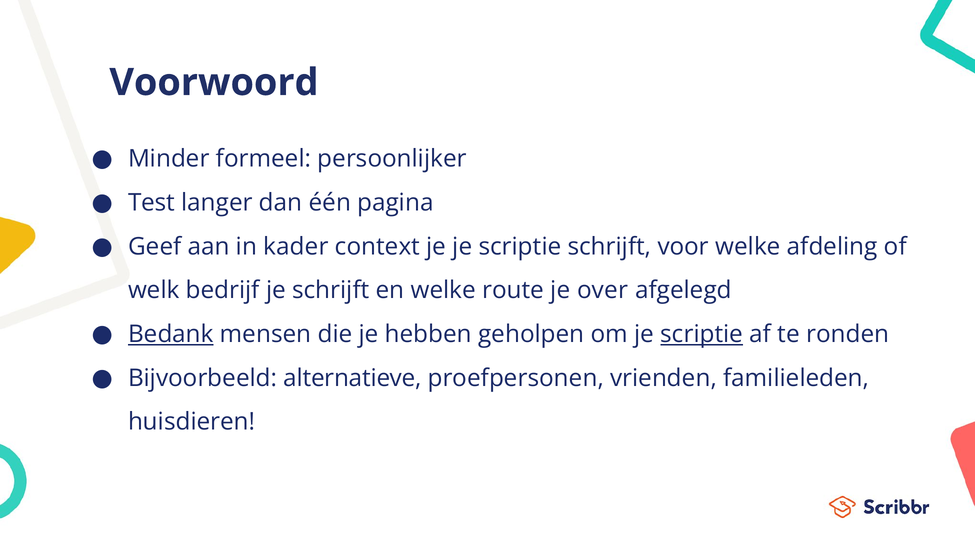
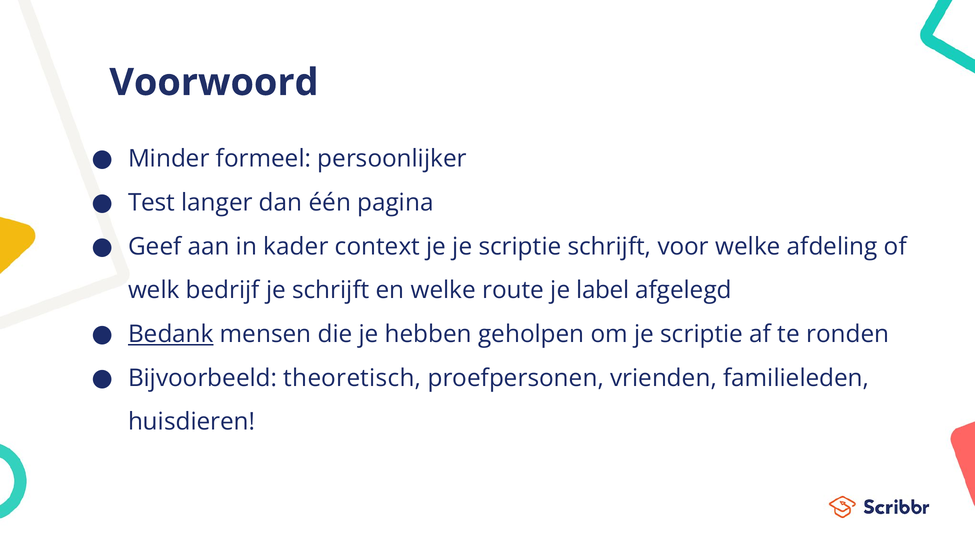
over: over -> label
scriptie at (702, 334) underline: present -> none
alternatieve: alternatieve -> theoretisch
